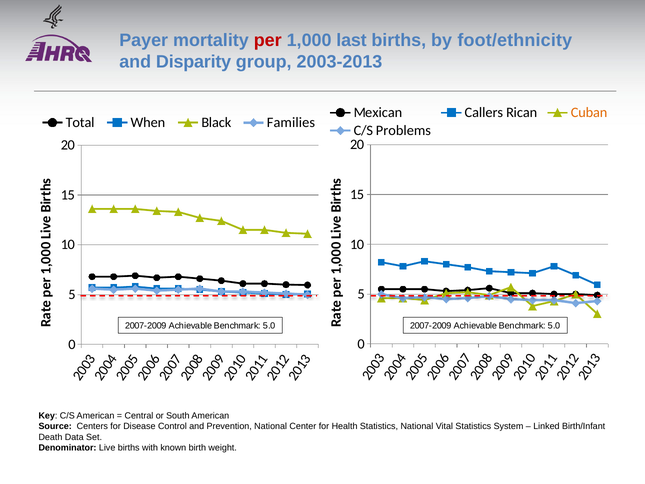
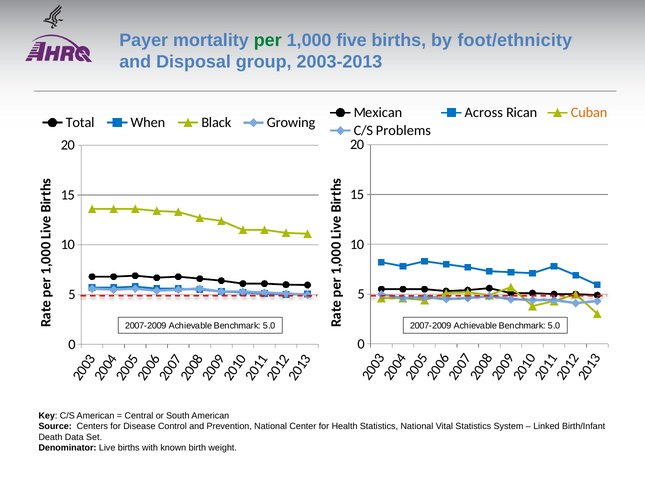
per colour: red -> green
last: last -> five
Disparity: Disparity -> Disposal
Callers: Callers -> Across
Families: Families -> Growing
